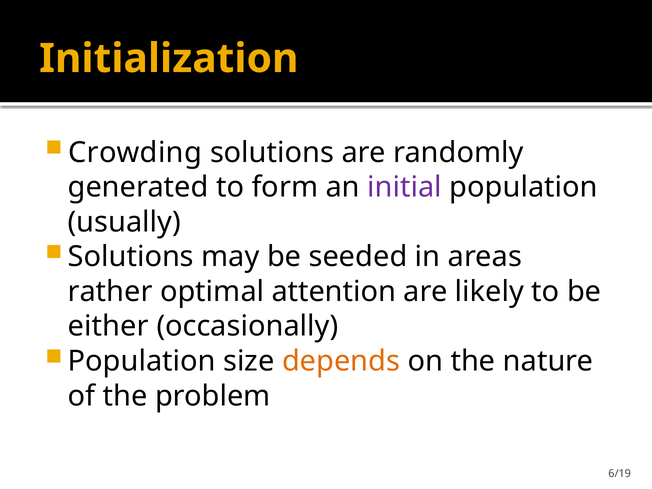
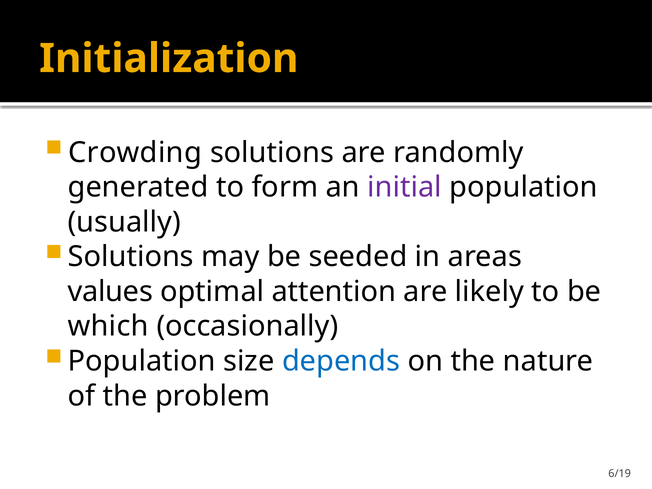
rather: rather -> values
either: either -> which
depends colour: orange -> blue
